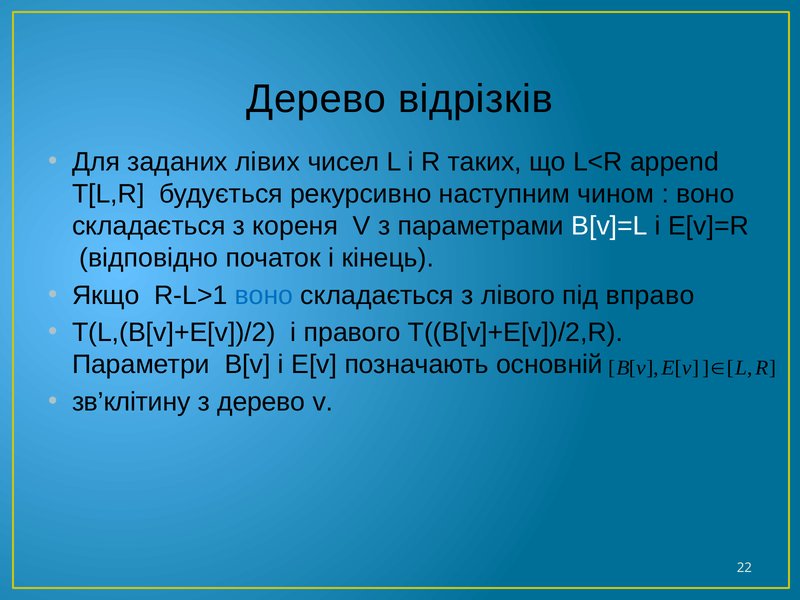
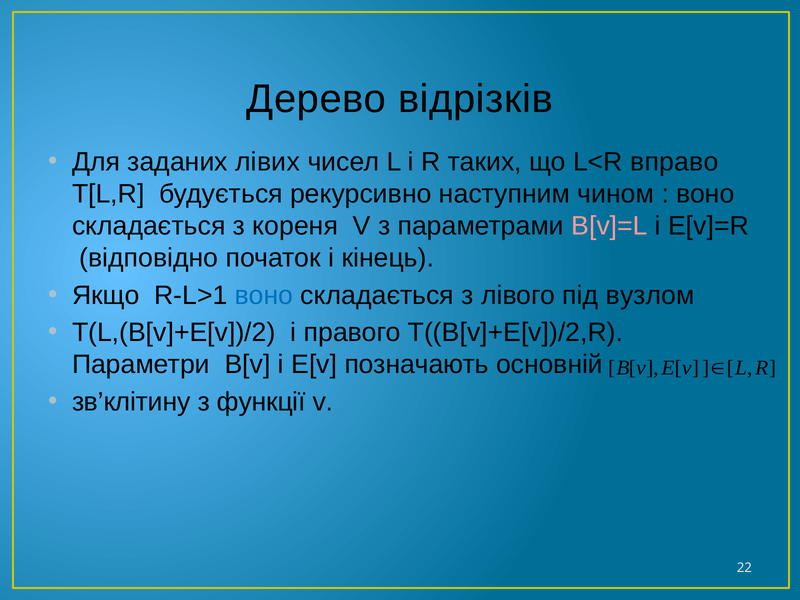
append: append -> вправо
B[v]=L colour: white -> pink
вправо: вправо -> вузлом
з дерево: дерево -> функції
